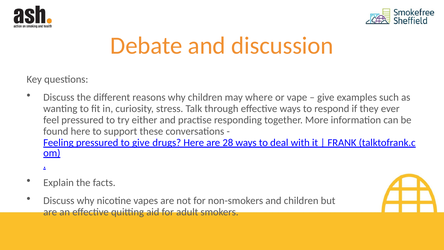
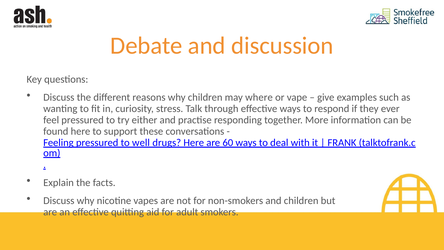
to give: give -> well
28: 28 -> 60
